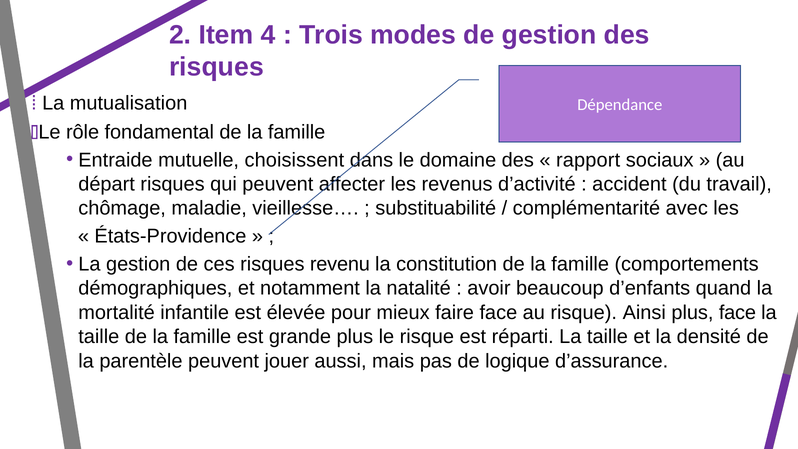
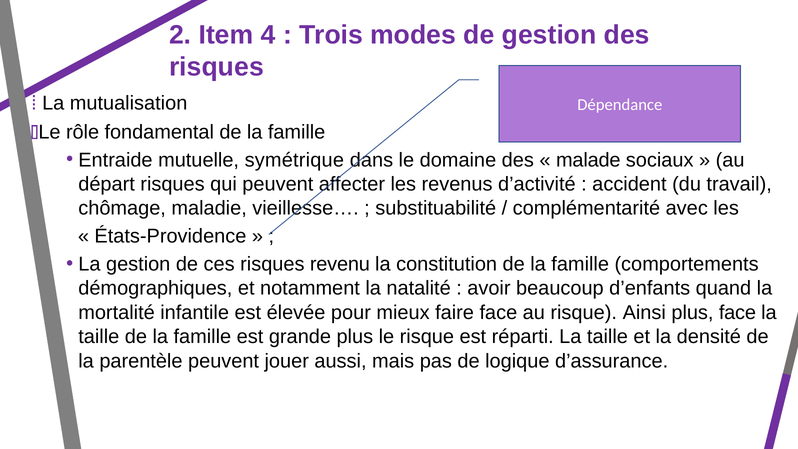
choisissent: choisissent -> symétrique
rapport: rapport -> malade
